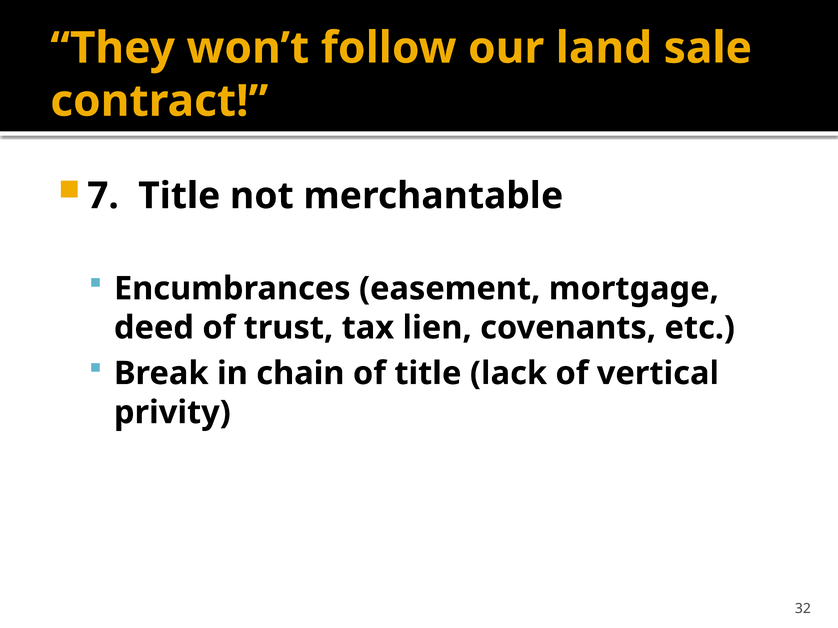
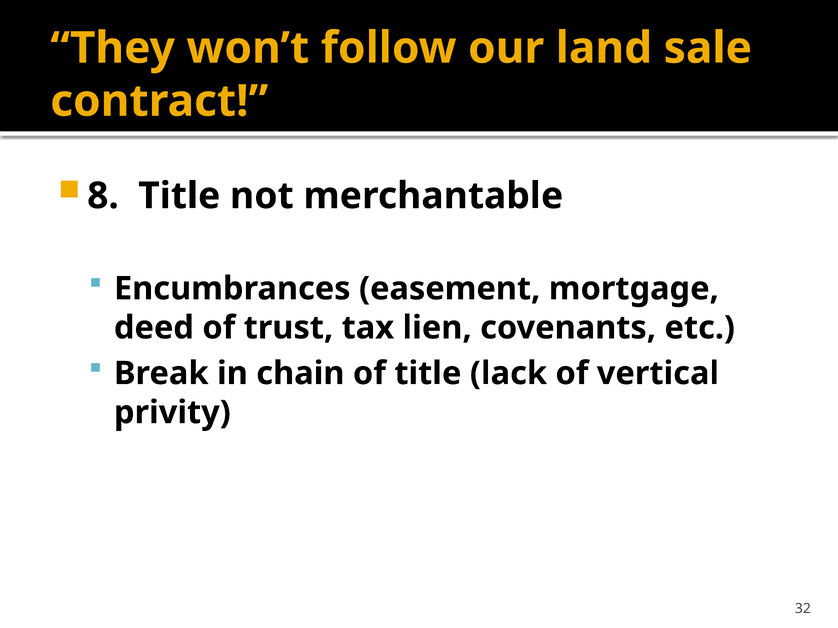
7: 7 -> 8
